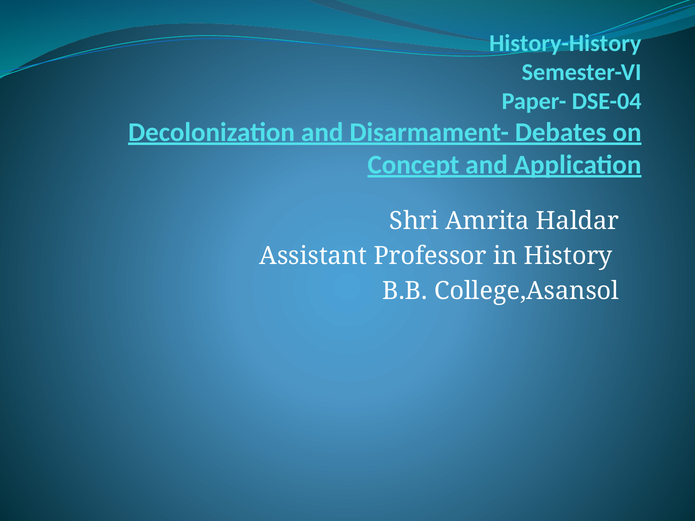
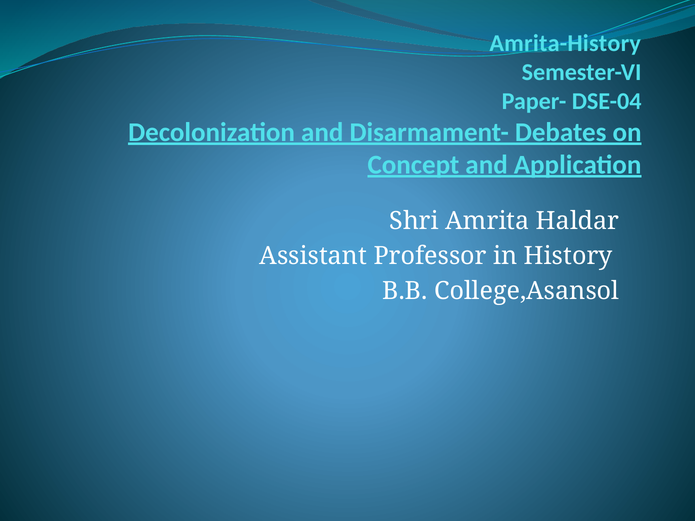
History-History: History-History -> Amrita-History
